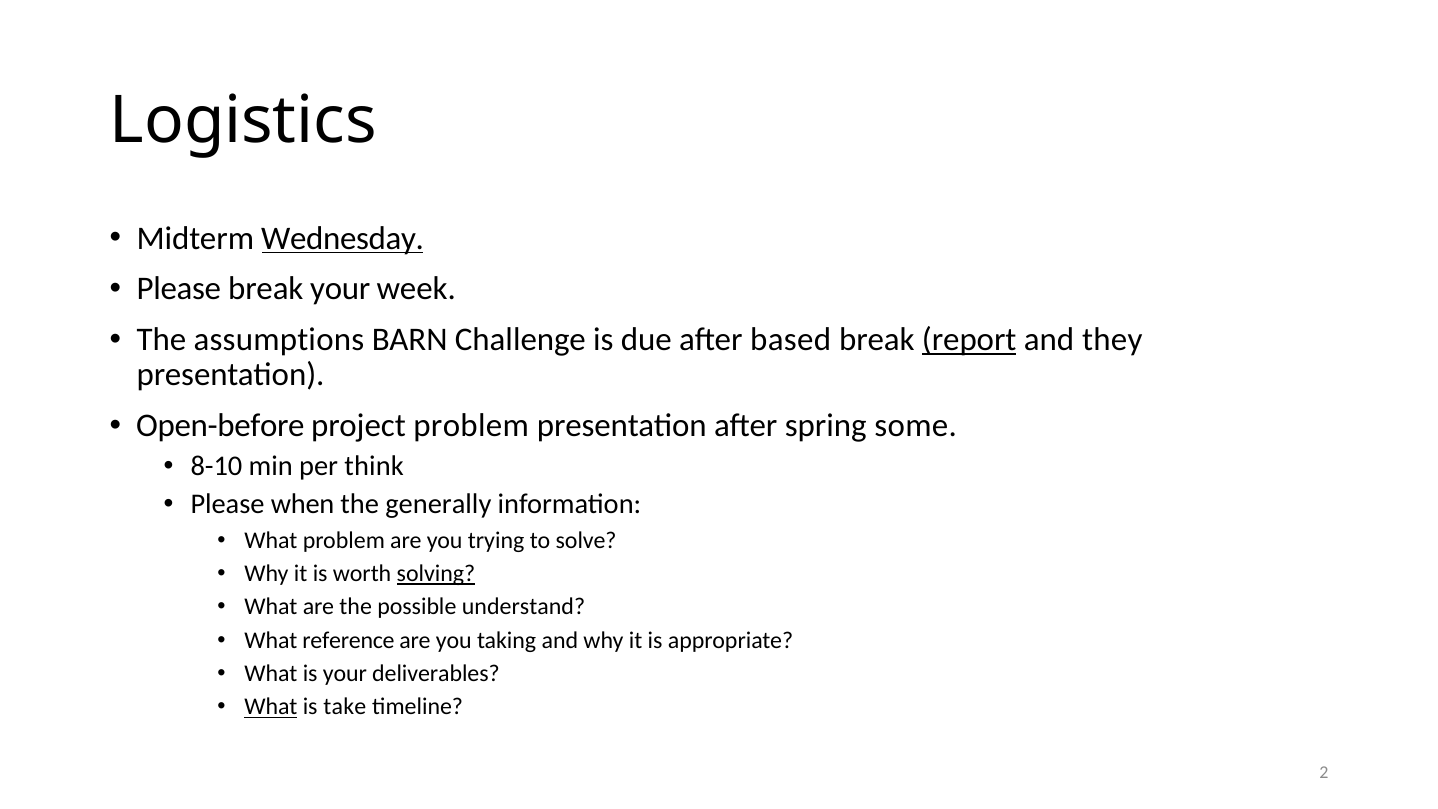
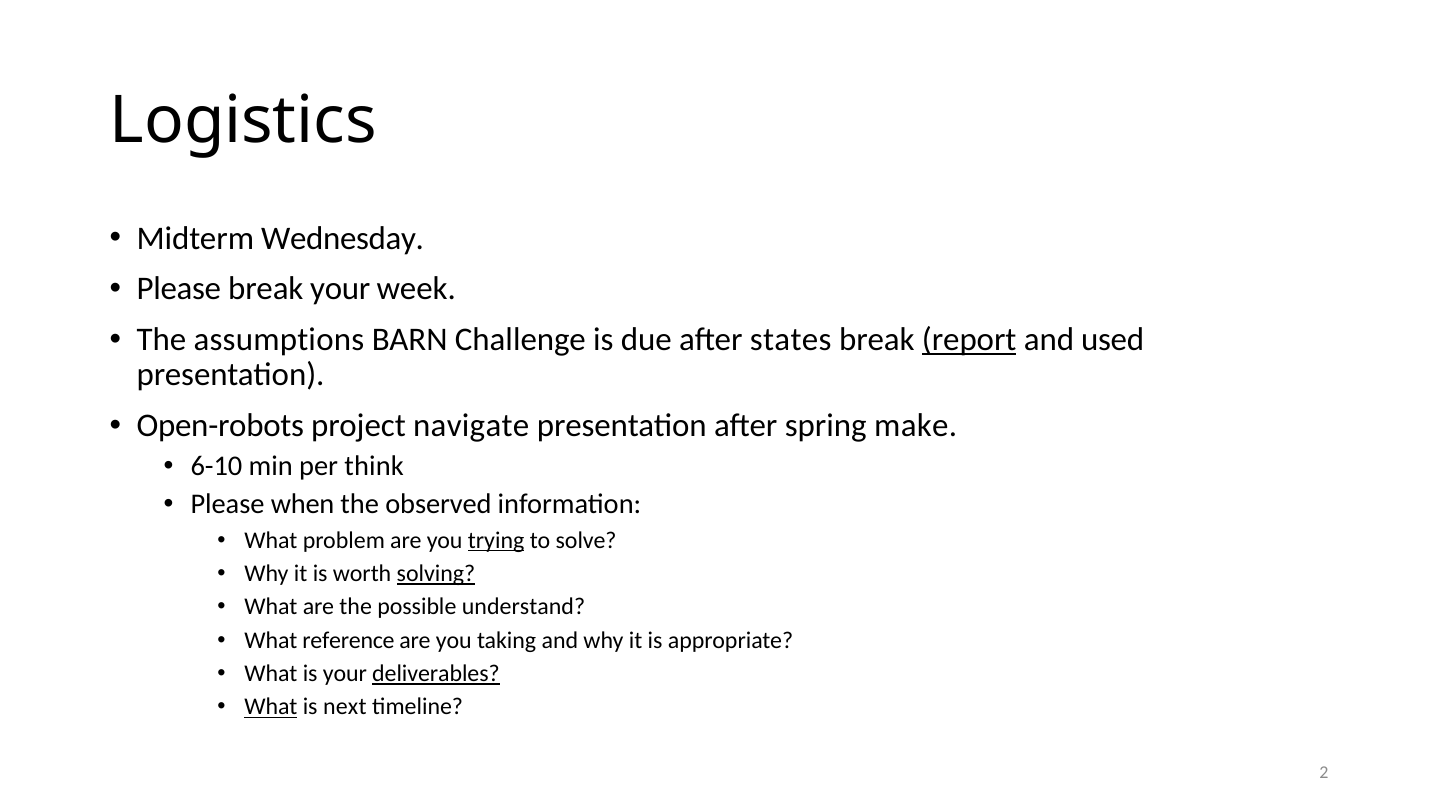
Wednesday underline: present -> none
based: based -> states
they: they -> used
Open-before: Open-before -> Open-robots
project problem: problem -> navigate
some: some -> make
8-10: 8-10 -> 6-10
generally: generally -> observed
trying underline: none -> present
deliverables underline: none -> present
take: take -> next
